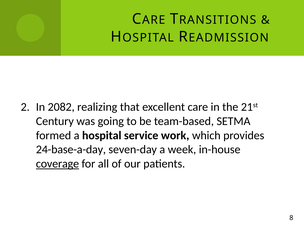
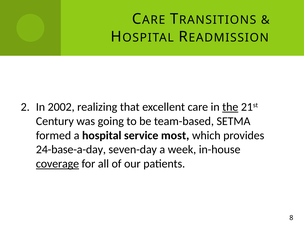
2082: 2082 -> 2002
the underline: none -> present
work: work -> most
